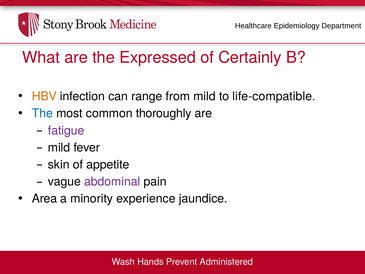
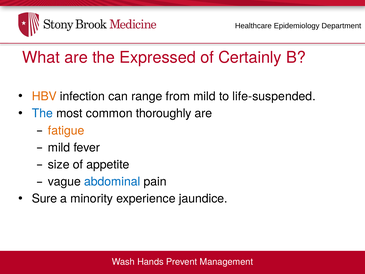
life-compatible: life-compatible -> life-suspended
fatigue colour: purple -> orange
skin: skin -> size
abdominal colour: purple -> blue
Area: Area -> Sure
Administered: Administered -> Management
